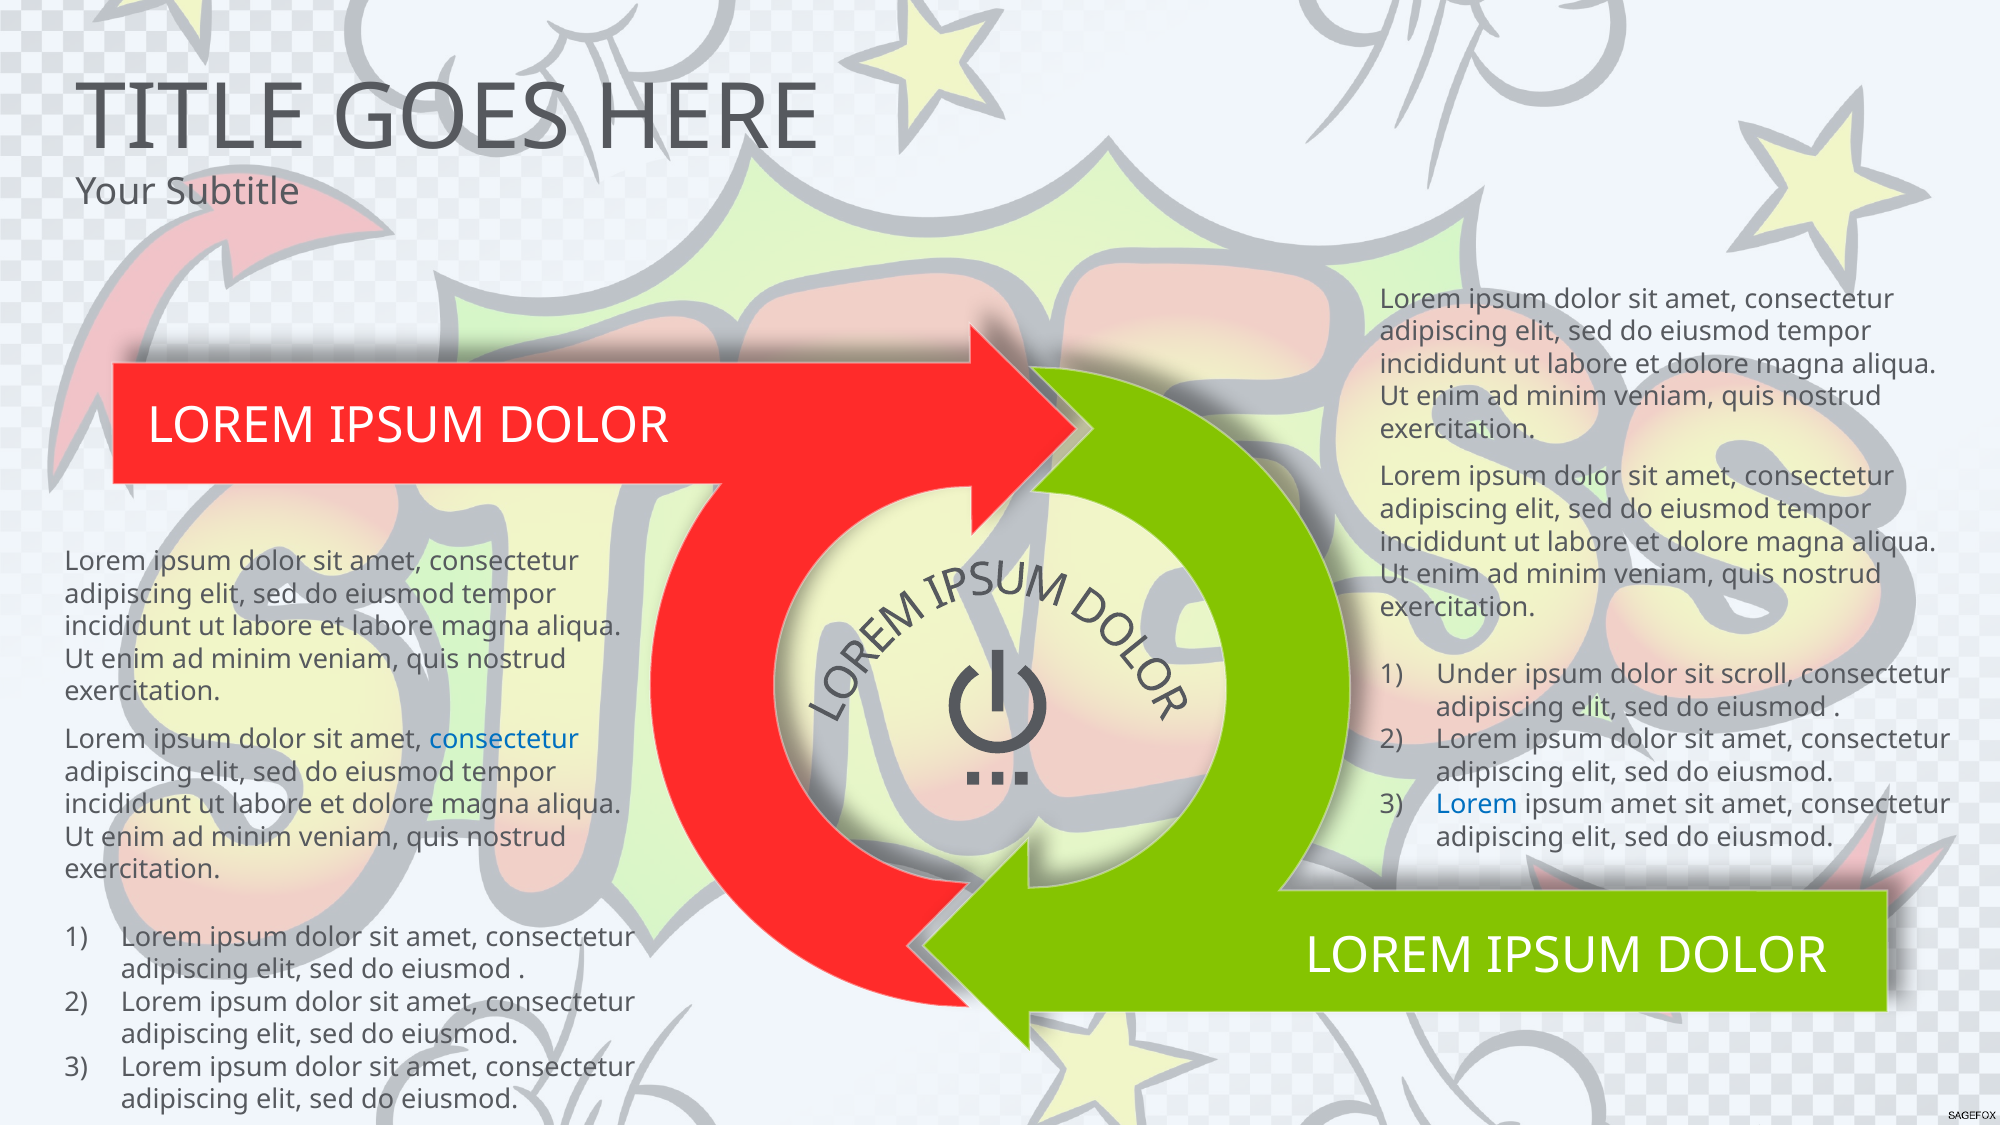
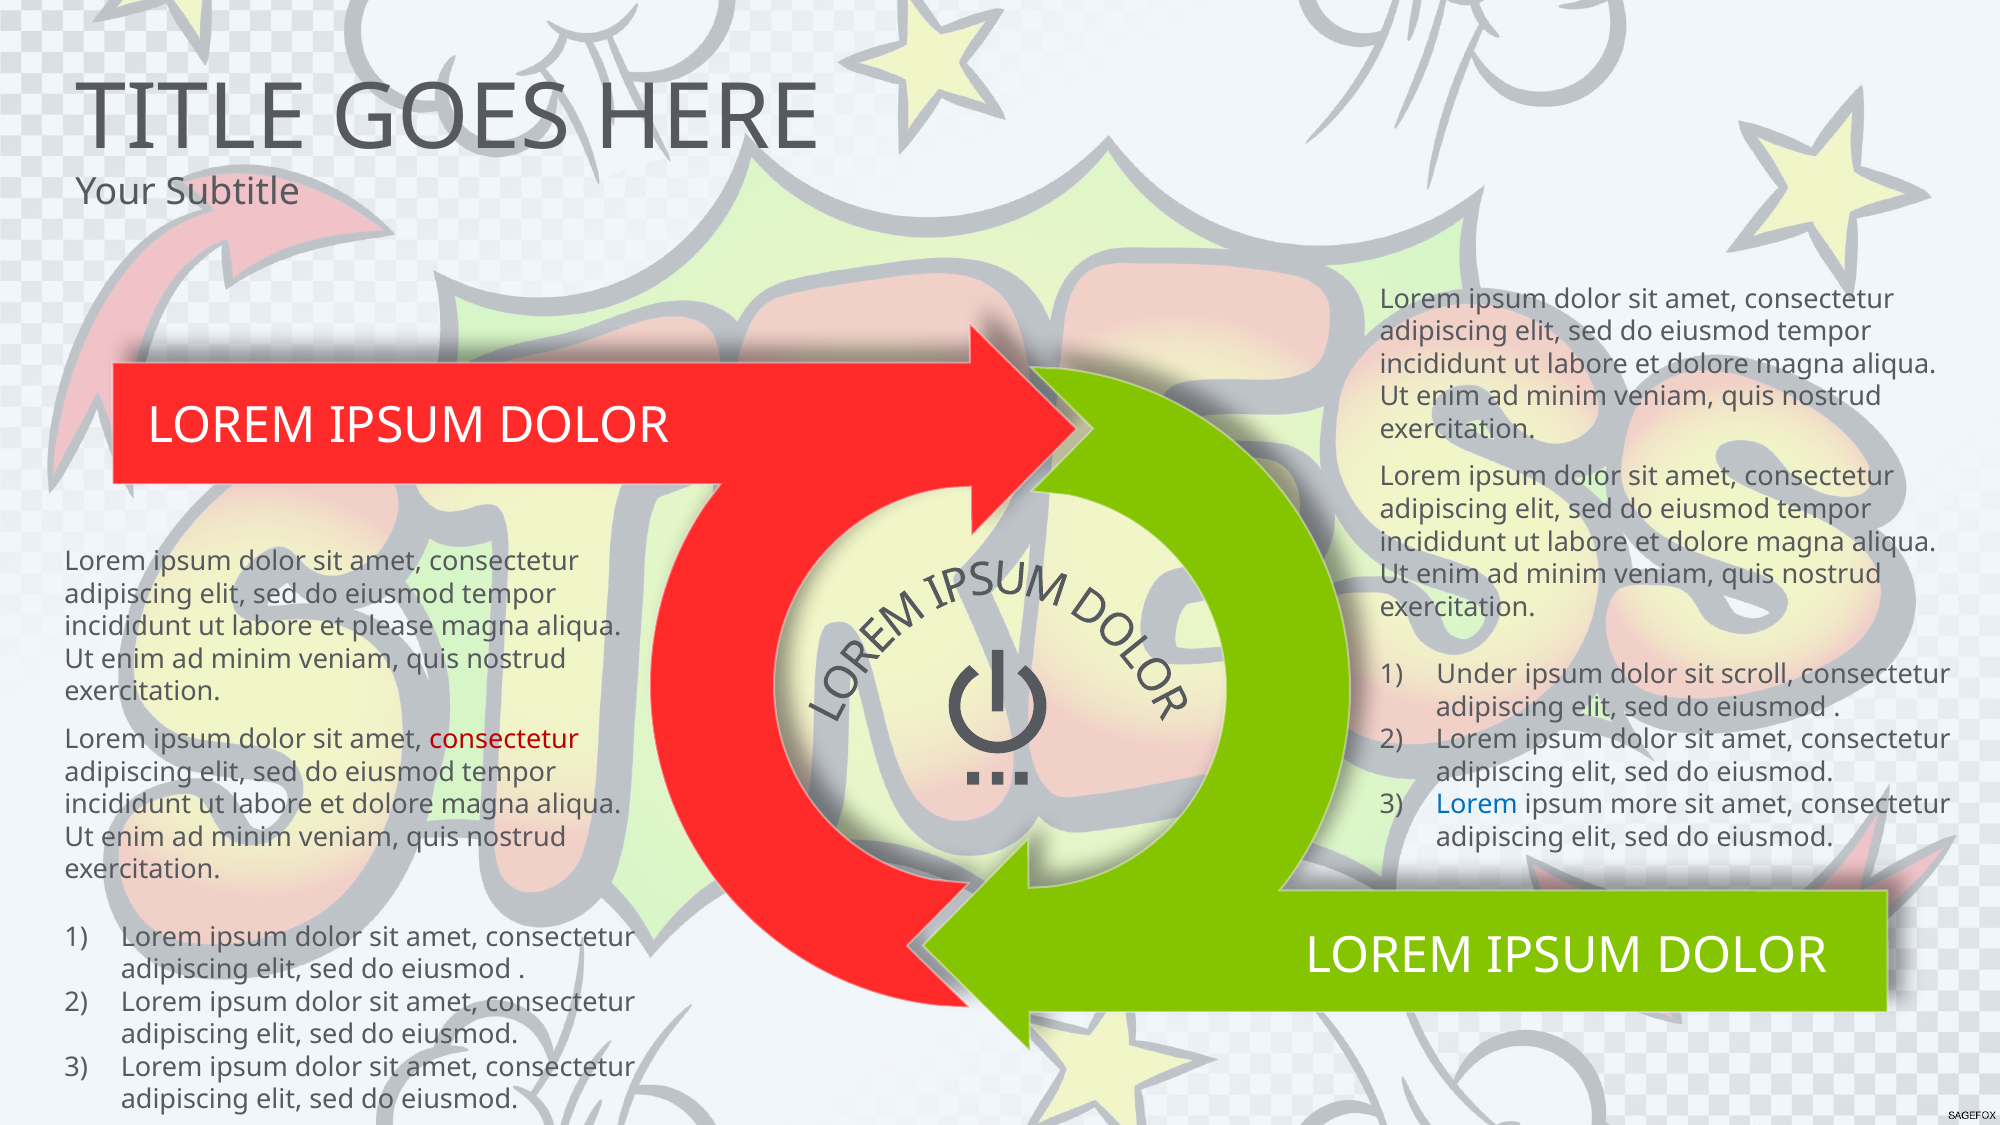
et labore: labore -> please
consectetur at (504, 740) colour: blue -> red
ipsum amet: amet -> more
